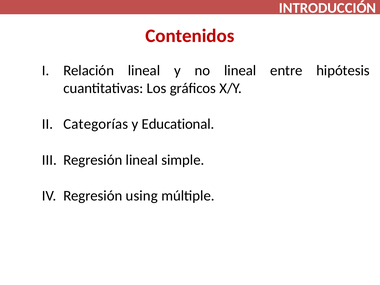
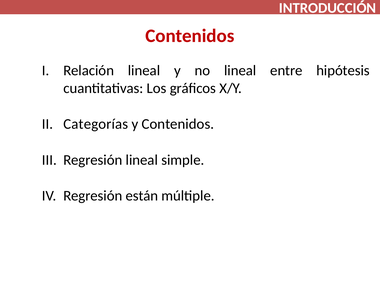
y Educational: Educational -> Contenidos
using: using -> están
